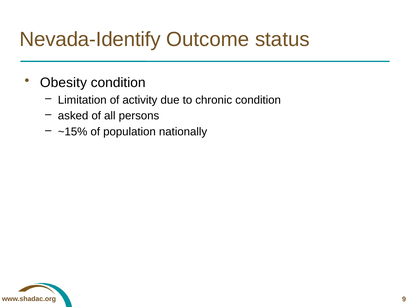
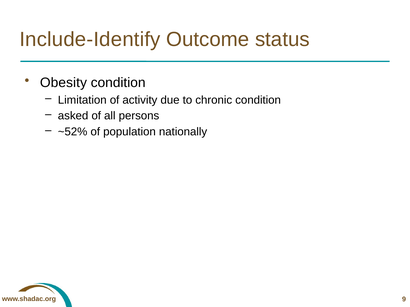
Nevada-Identify: Nevada-Identify -> Include-Identify
~15%: ~15% -> ~52%
